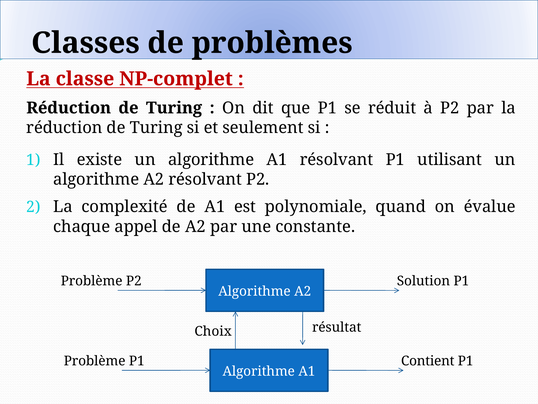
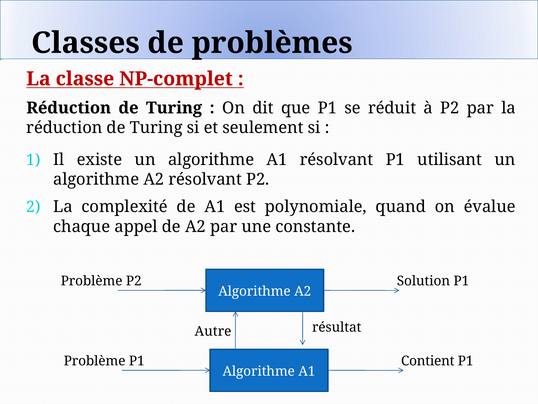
Choix: Choix -> Autre
